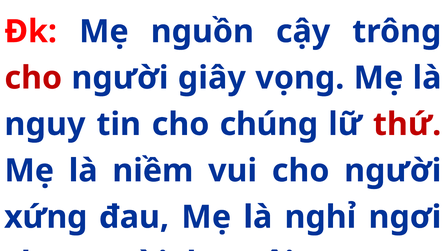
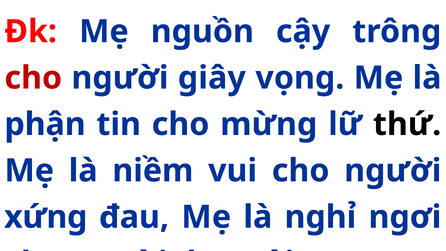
nguy: nguy -> phận
chúng: chúng -> mừng
thứ colour: red -> black
